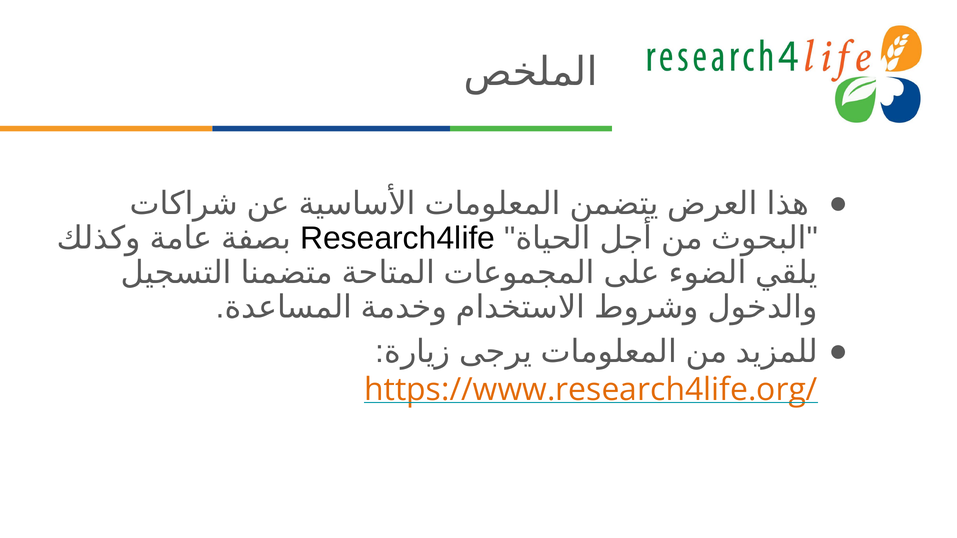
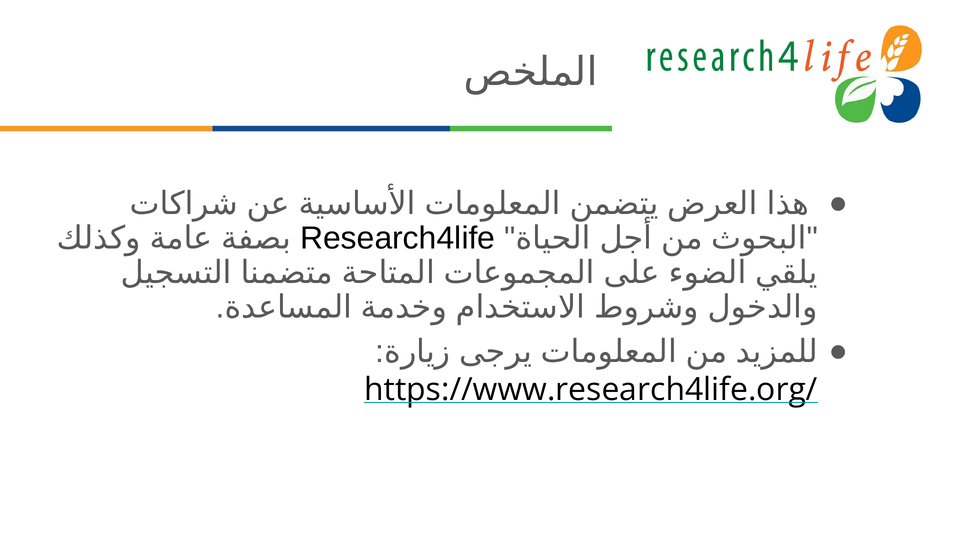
https://www.research4life.org/ colour: orange -> black
